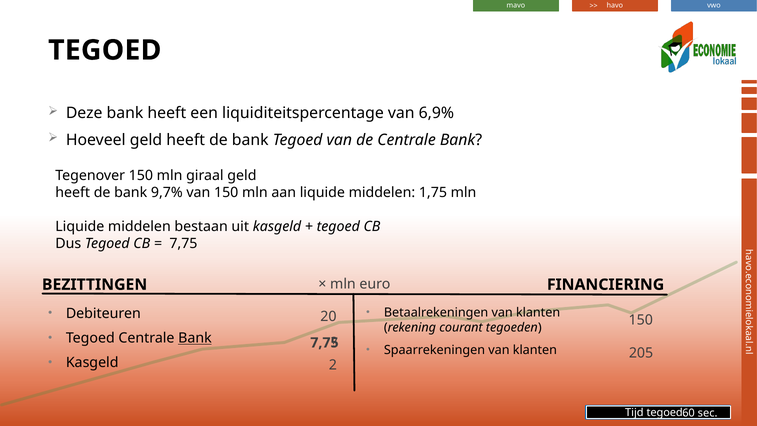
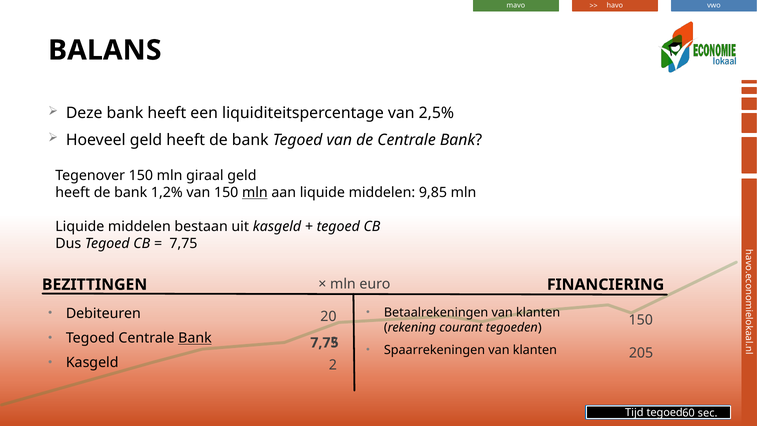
TEGOED at (105, 50): TEGOED -> BALANS
6,9%: 6,9% -> 2,5%
9,7%: 9,7% -> 1,2%
mln at (255, 193) underline: none -> present
1,75: 1,75 -> 9,85
